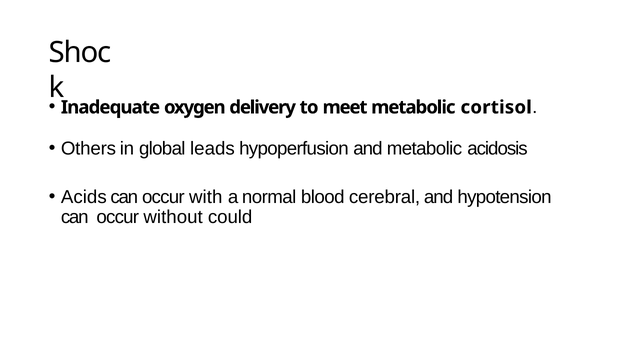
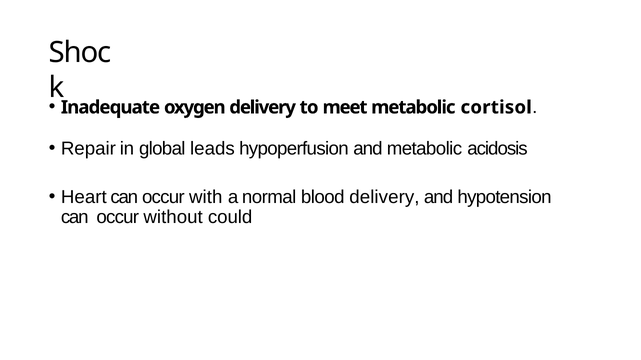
Others: Others -> Repair
Acids: Acids -> Heart
blood cerebral: cerebral -> delivery
